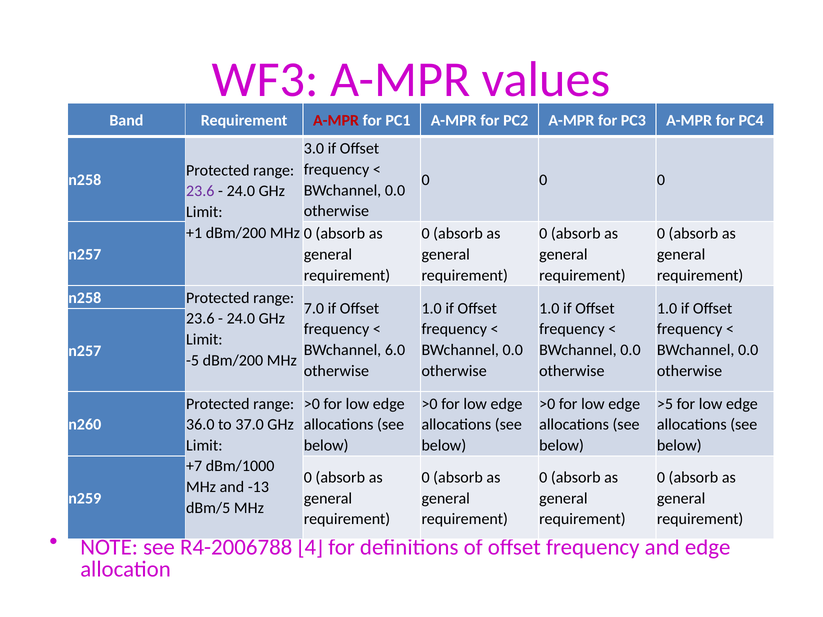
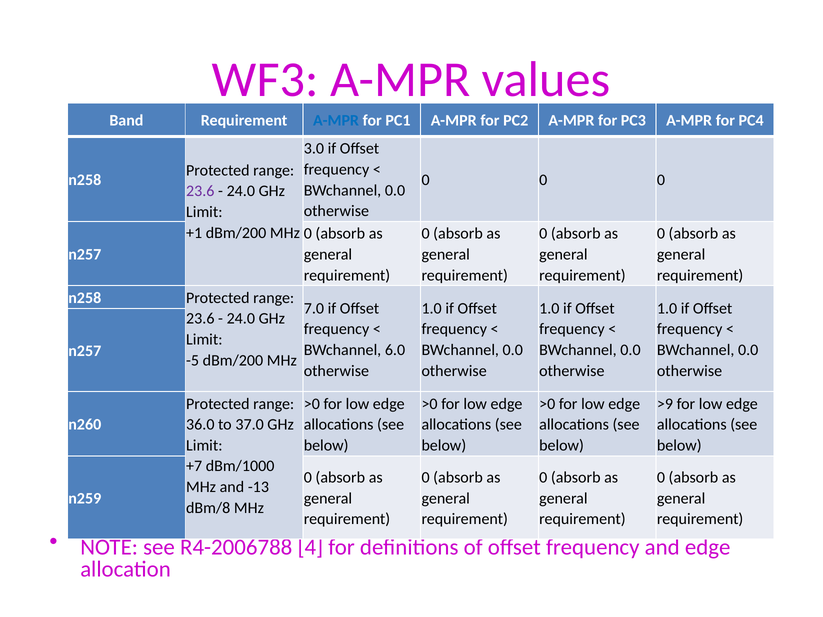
A-MPR at (336, 121) colour: red -> blue
>5: >5 -> >9
dBm/5: dBm/5 -> dBm/8
